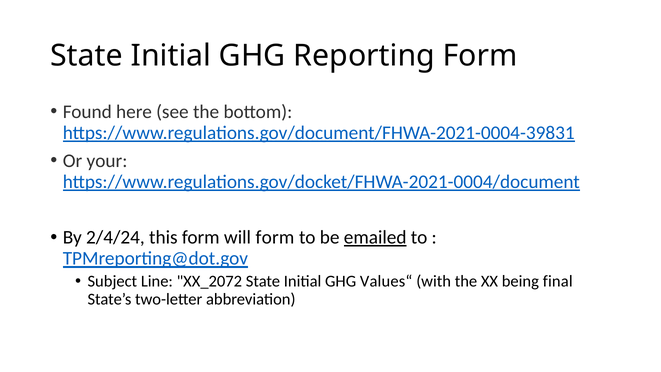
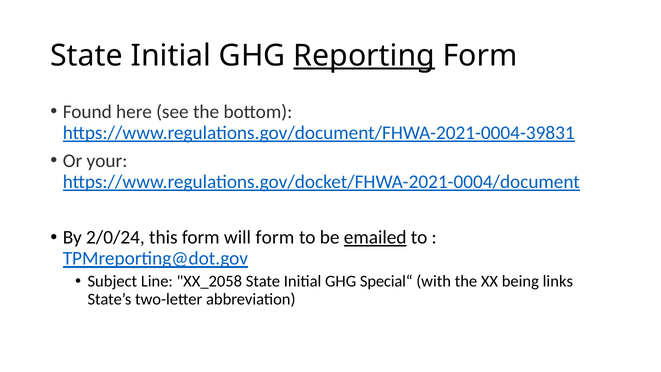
Reporting underline: none -> present
2/4/24: 2/4/24 -> 2/0/24
XX_2072: XX_2072 -> XX_2058
Values“: Values“ -> Special“
final: final -> links
